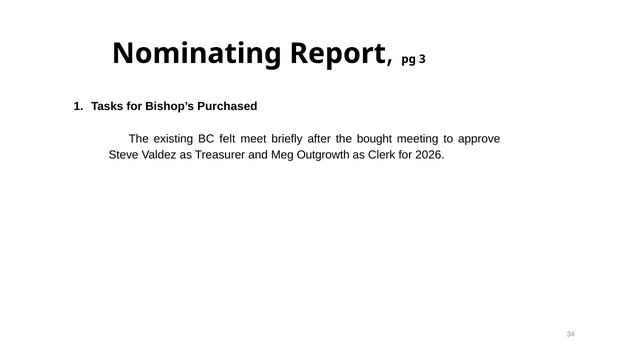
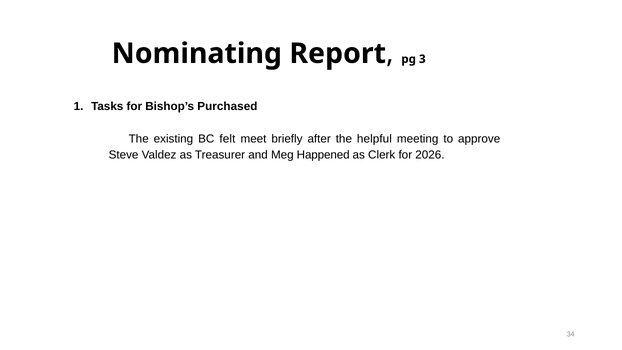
bought: bought -> helpful
Outgrowth: Outgrowth -> Happened
